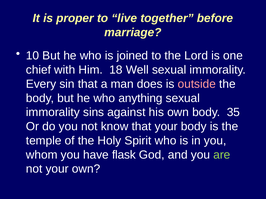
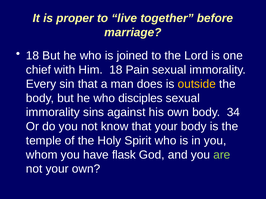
10 at (33, 56): 10 -> 18
Well: Well -> Pain
outside colour: pink -> yellow
anything: anything -> disciples
35: 35 -> 34
